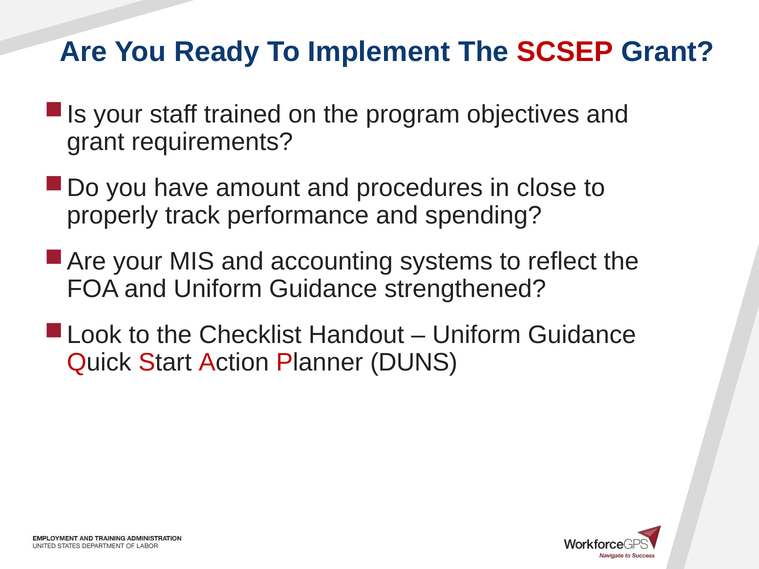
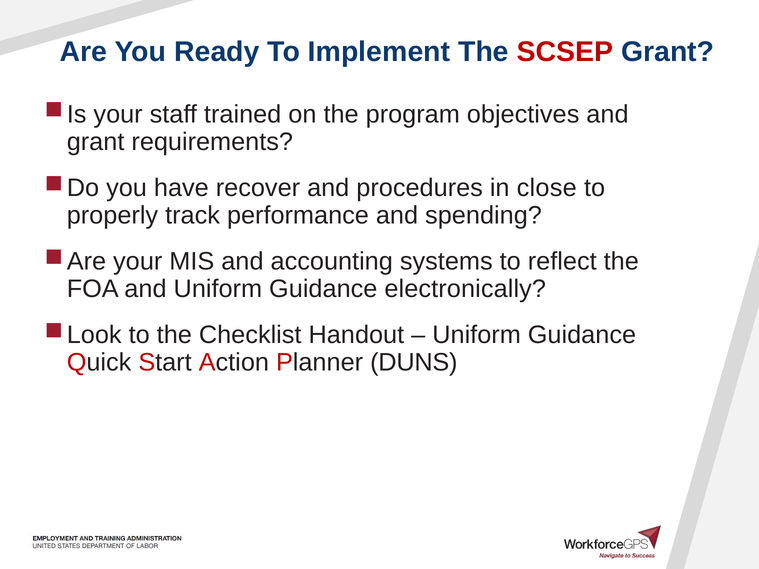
amount: amount -> recover
strengthened: strengthened -> electronically
